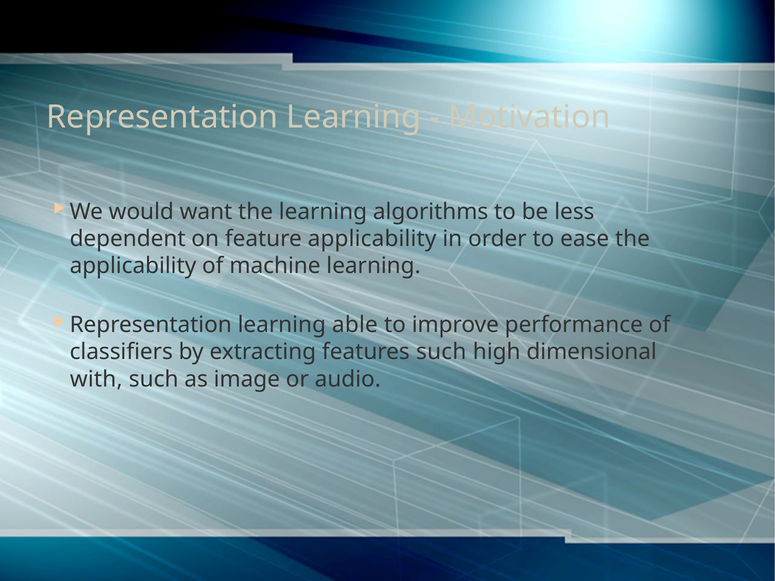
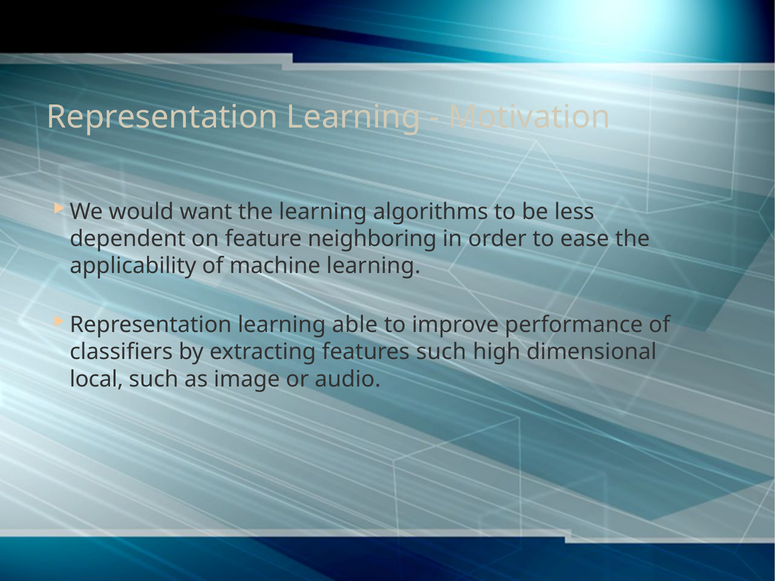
feature applicability: applicability -> neighboring
with: with -> local
